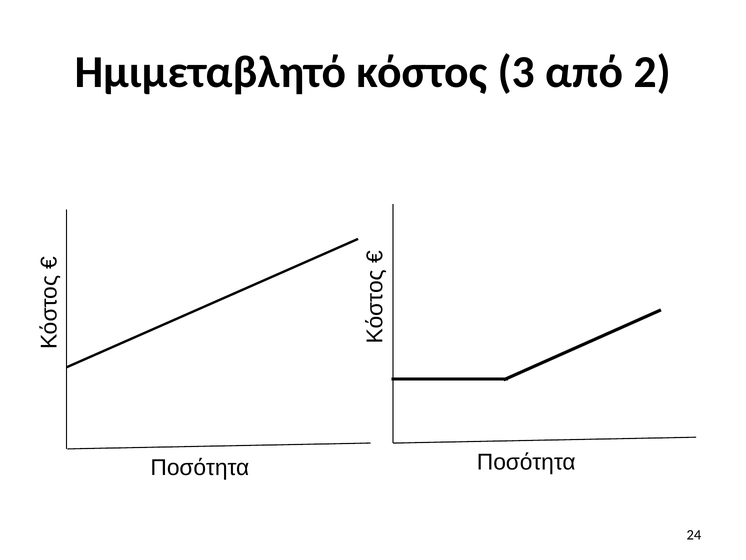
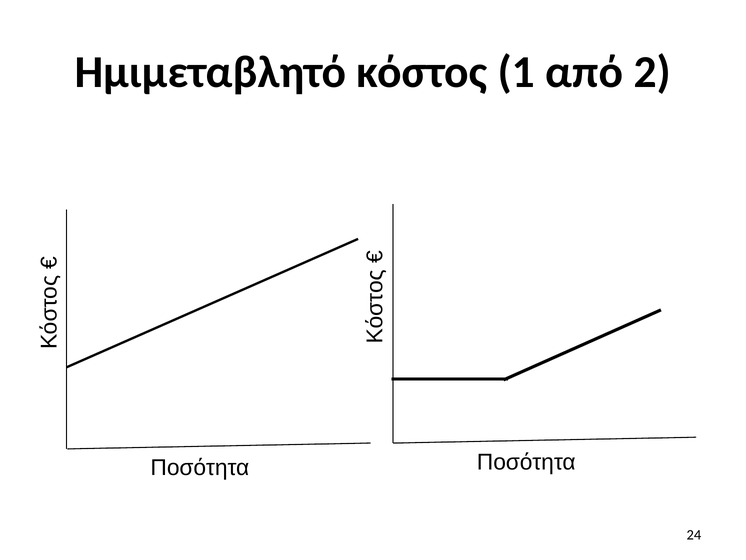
3: 3 -> 1
